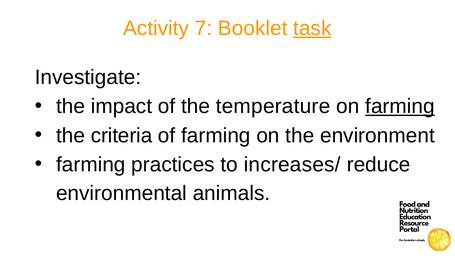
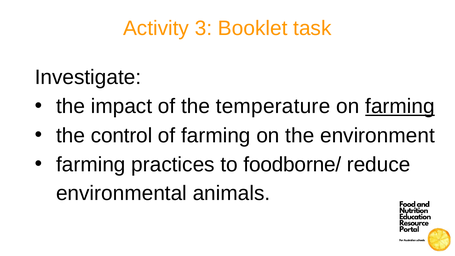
7: 7 -> 3
task underline: present -> none
criteria: criteria -> control
increases/: increases/ -> foodborne/
